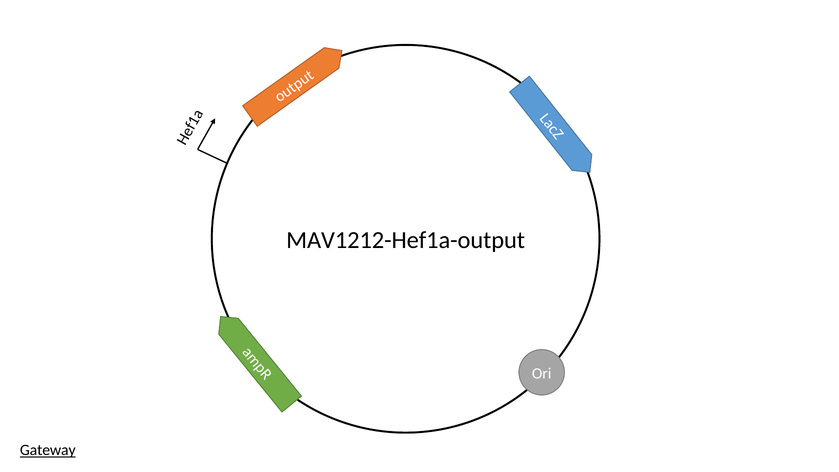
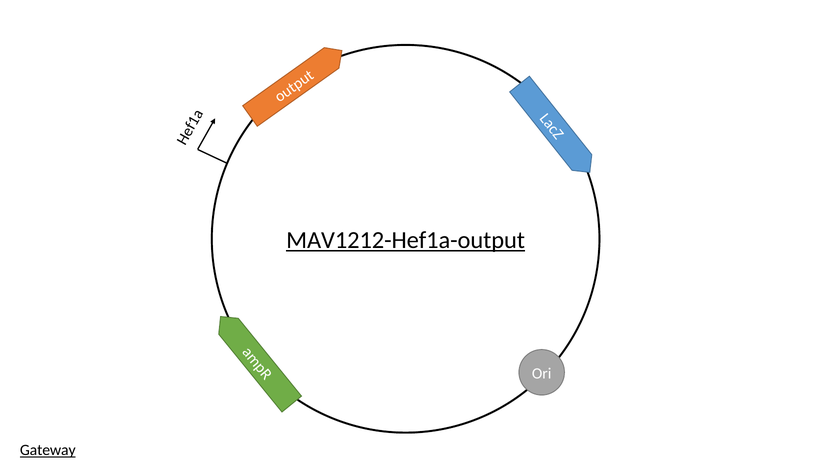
MAV1212-Hef1a-output underline: none -> present
